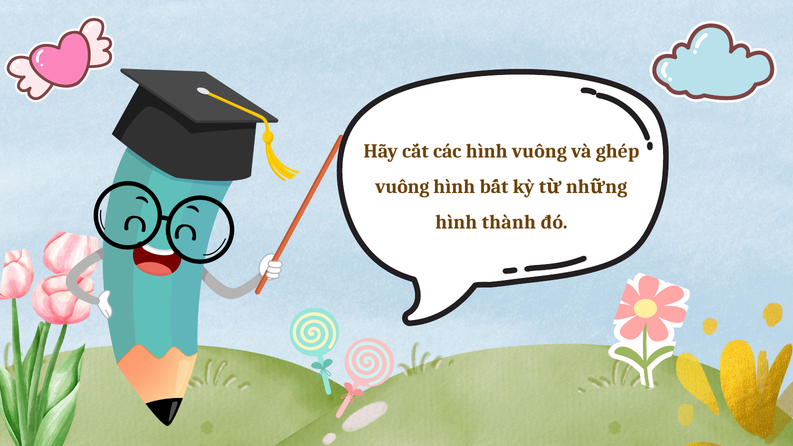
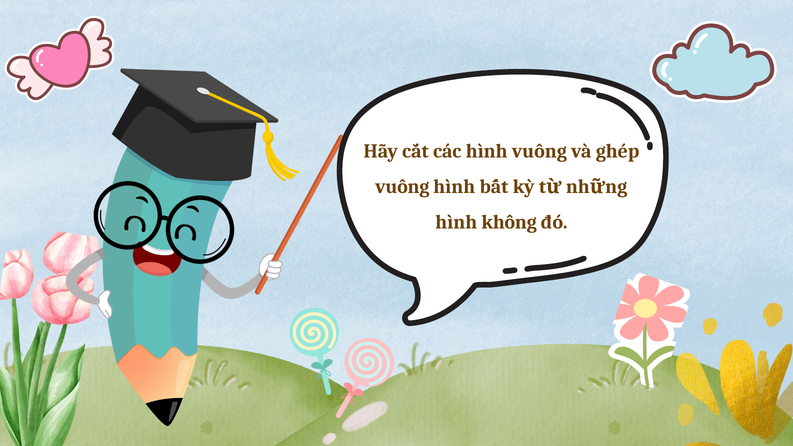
thành: thành -> không
